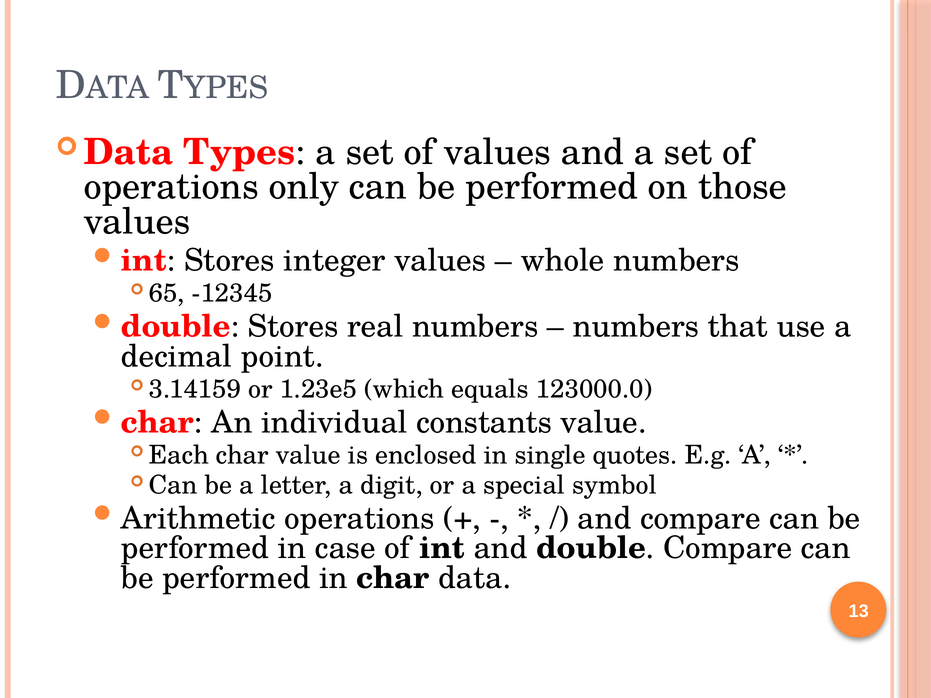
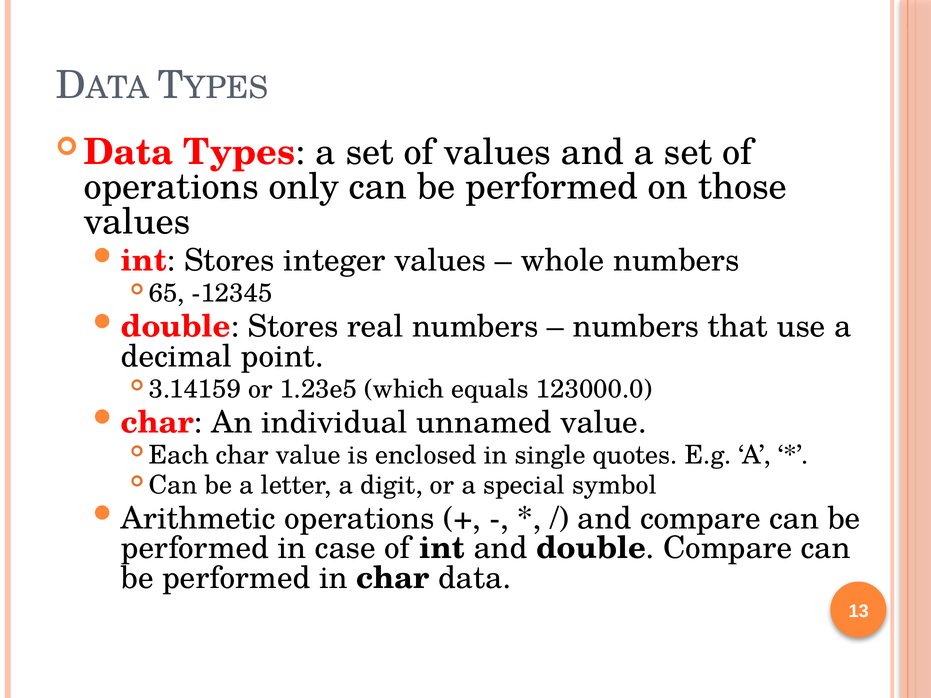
constants: constants -> unnamed
